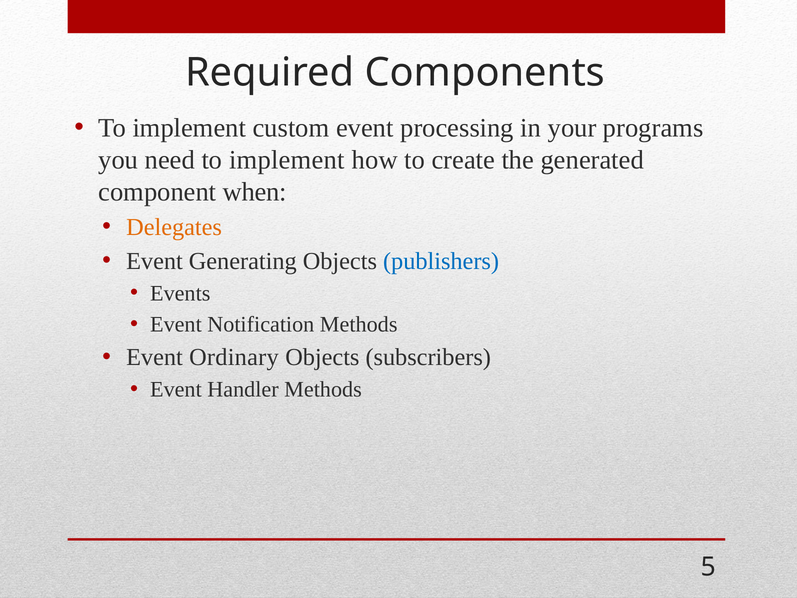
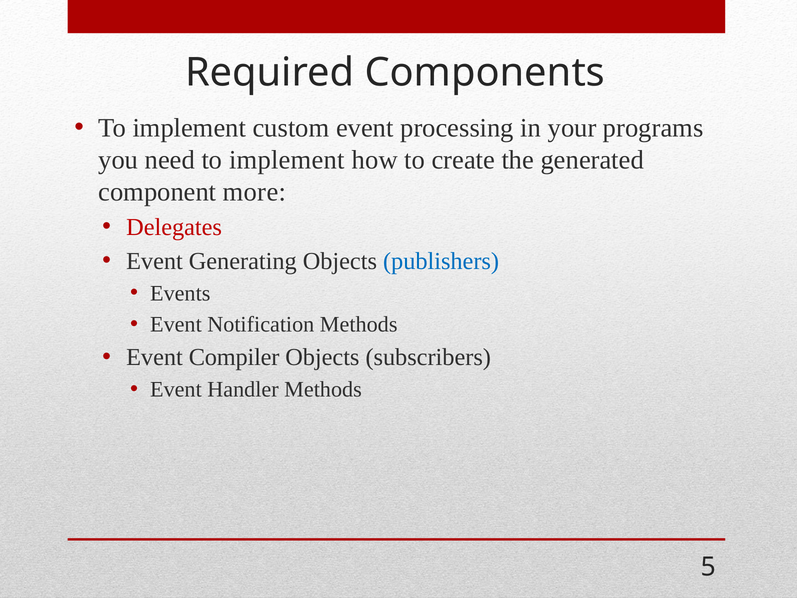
when: when -> more
Delegates colour: orange -> red
Ordinary: Ordinary -> Compiler
